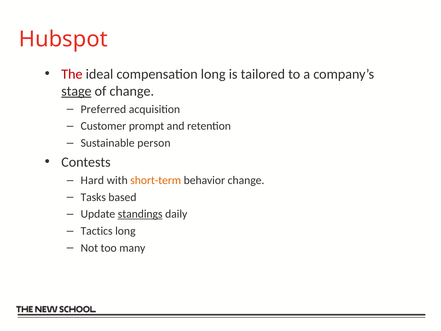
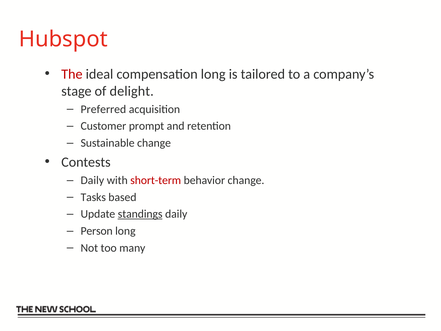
stage underline: present -> none
of change: change -> delight
Sustainable person: person -> change
Hard at (92, 180): Hard -> Daily
short-term colour: orange -> red
Tactics: Tactics -> Person
